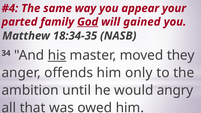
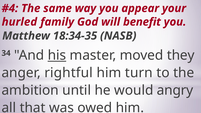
parted: parted -> hurled
God underline: present -> none
gained: gained -> benefit
offends: offends -> rightful
only: only -> turn
